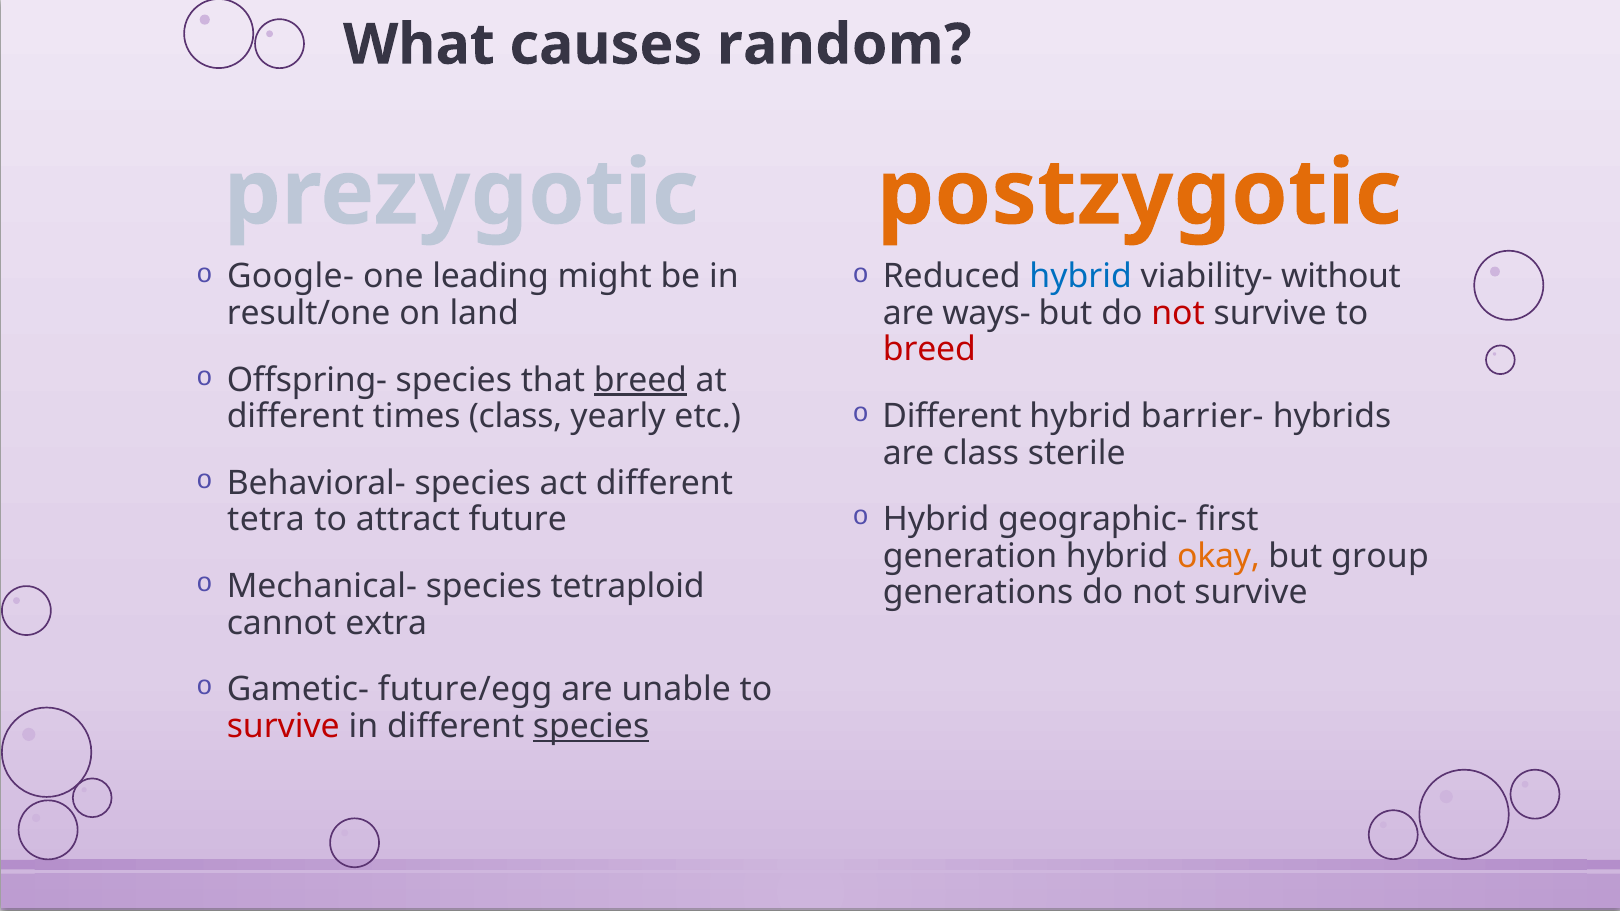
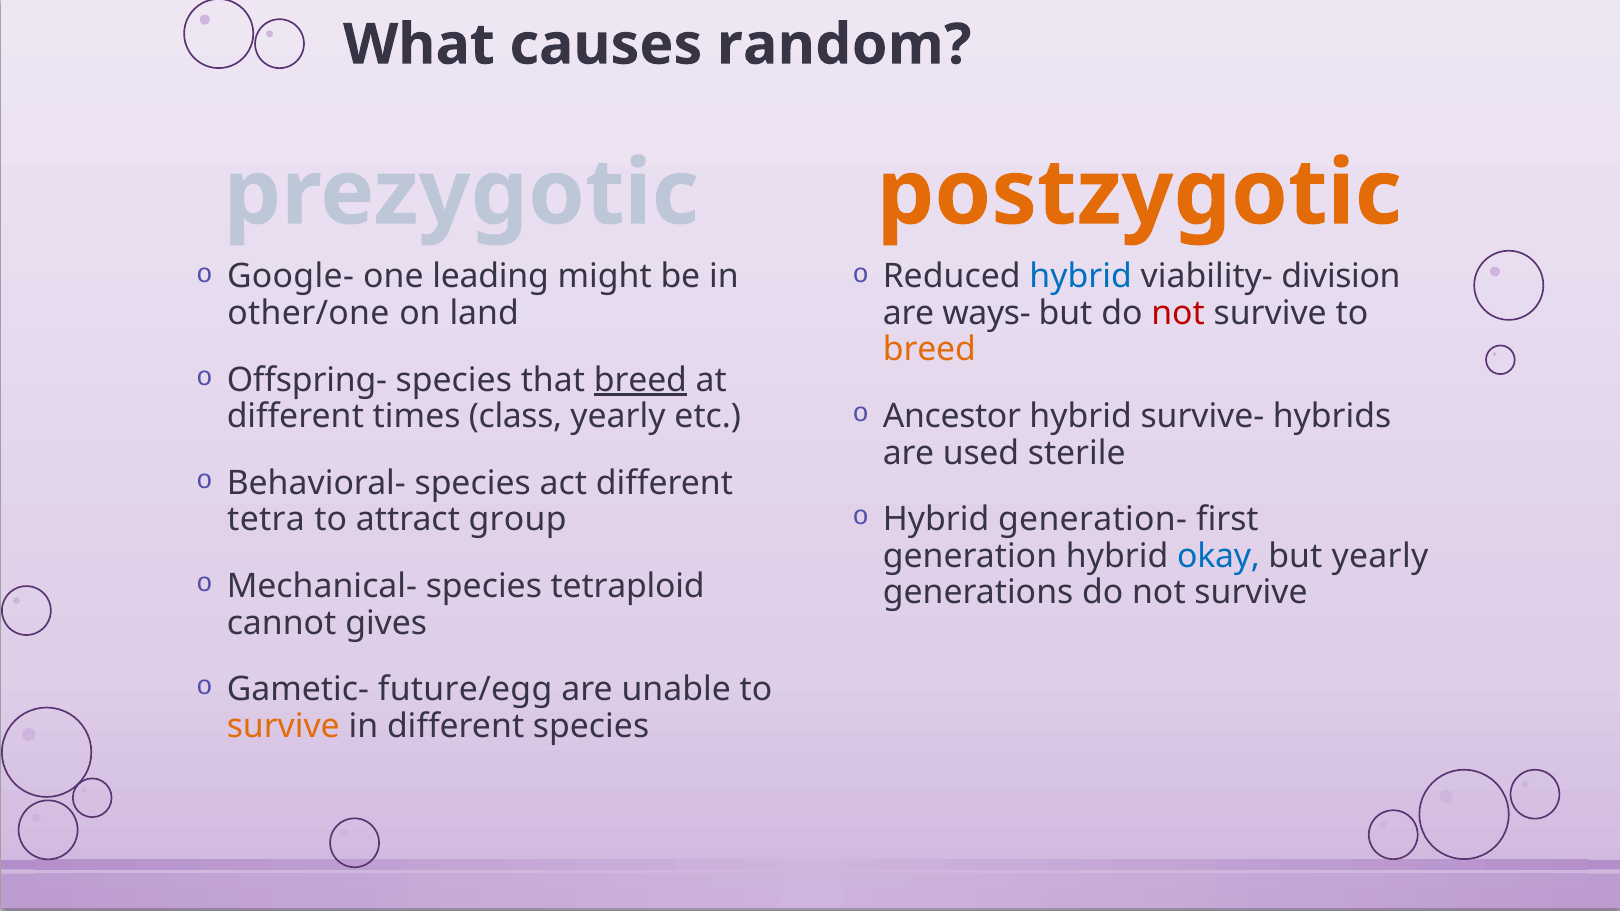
without: without -> division
result/one: result/one -> other/one
breed at (929, 350) colour: red -> orange
Different at (952, 417): Different -> Ancestor
barrier-: barrier- -> survive-
are class: class -> used
geographic-: geographic- -> generation-
future: future -> group
okay colour: orange -> blue
but group: group -> yearly
extra: extra -> gives
survive at (283, 726) colour: red -> orange
species at (591, 726) underline: present -> none
